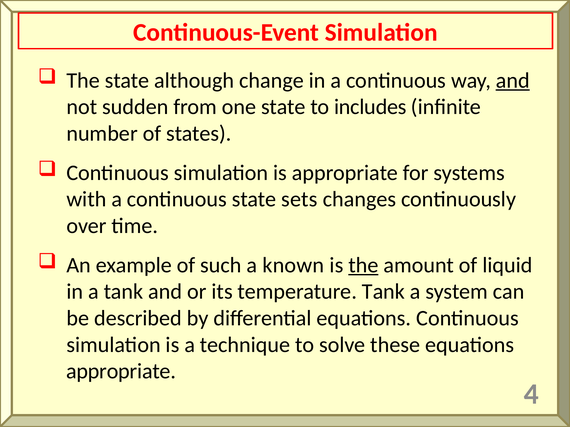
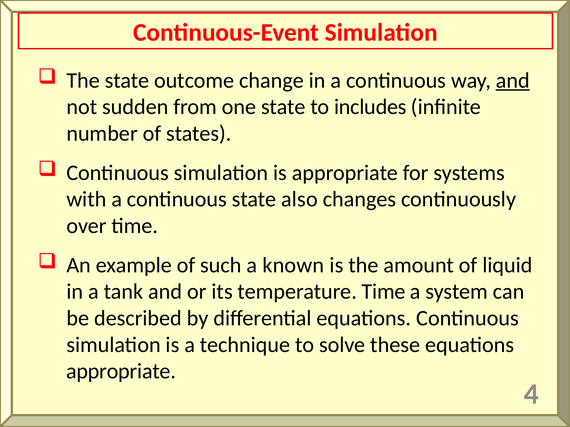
although: although -> outcome
sets: sets -> also
the at (363, 265) underline: present -> none
temperature Tank: Tank -> Time
